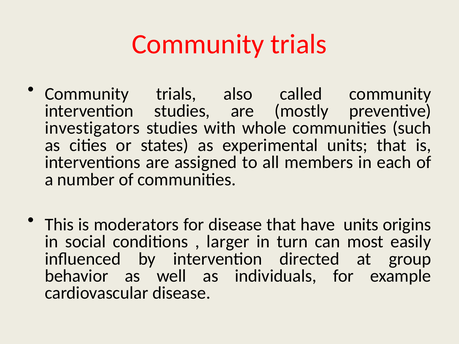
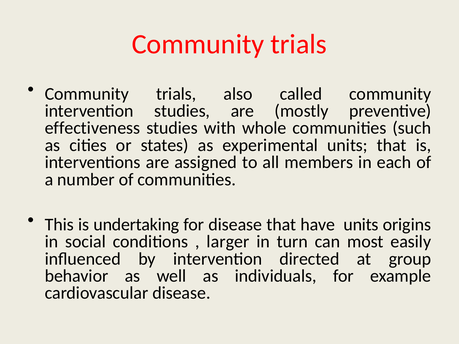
investigators: investigators -> effectiveness
moderators: moderators -> undertaking
